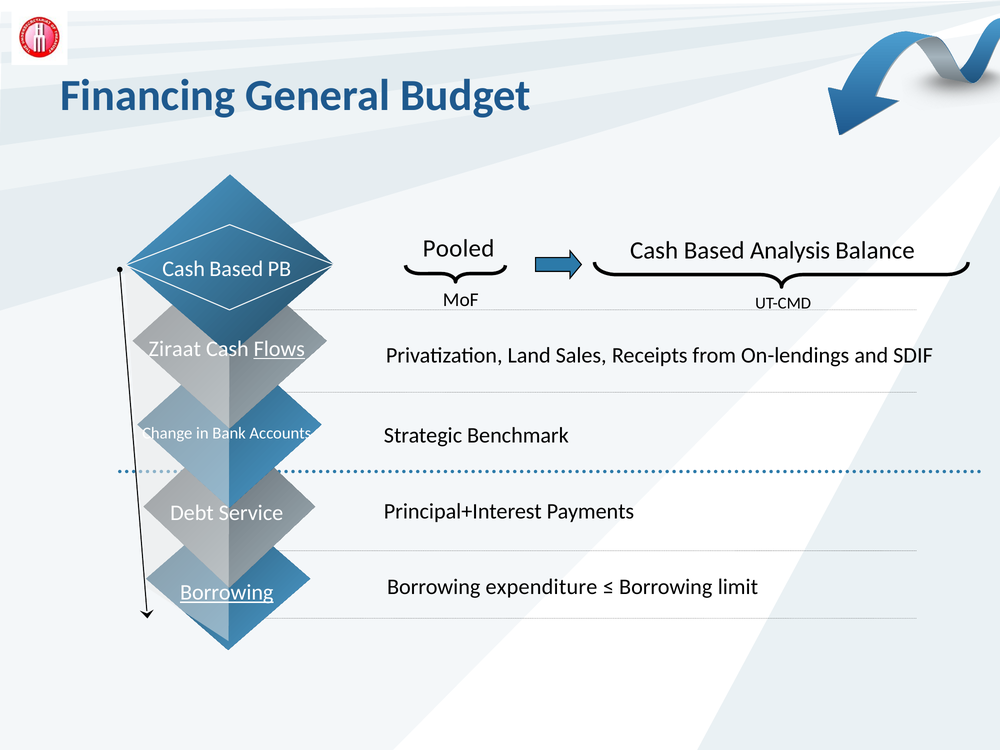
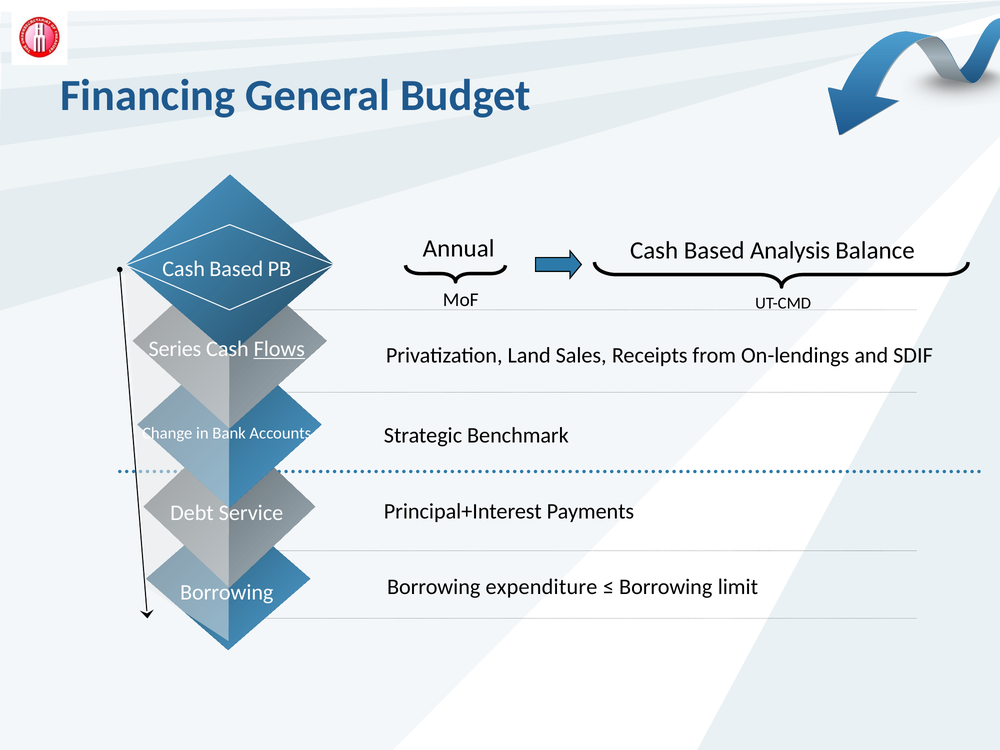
Pooled: Pooled -> Annual
Ziraat: Ziraat -> Series
Borrowing at (227, 593) underline: present -> none
